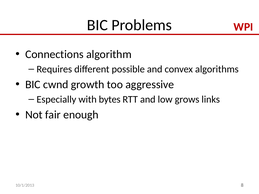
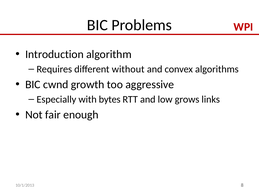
Connections: Connections -> Introduction
possible: possible -> without
